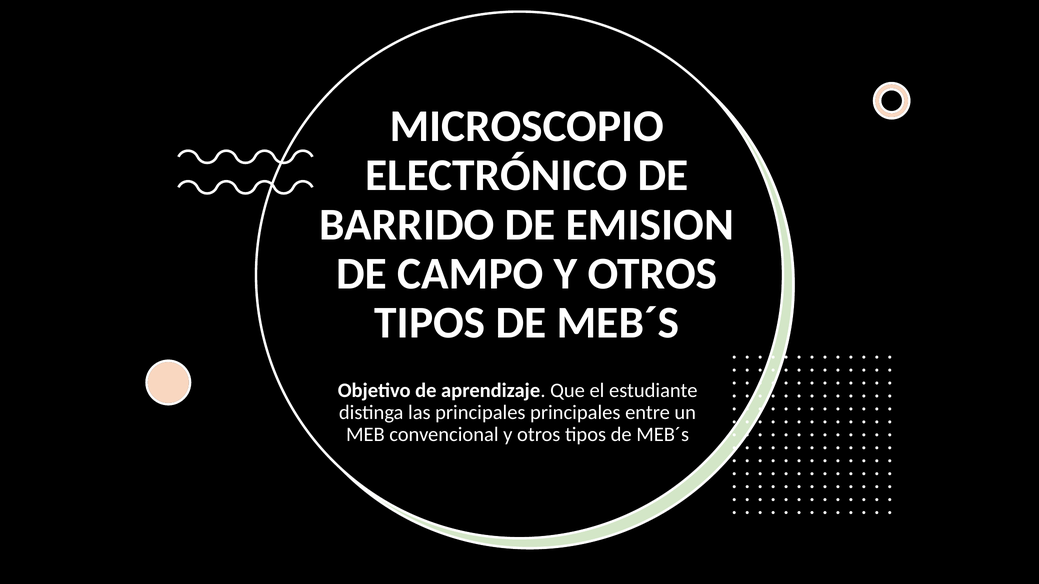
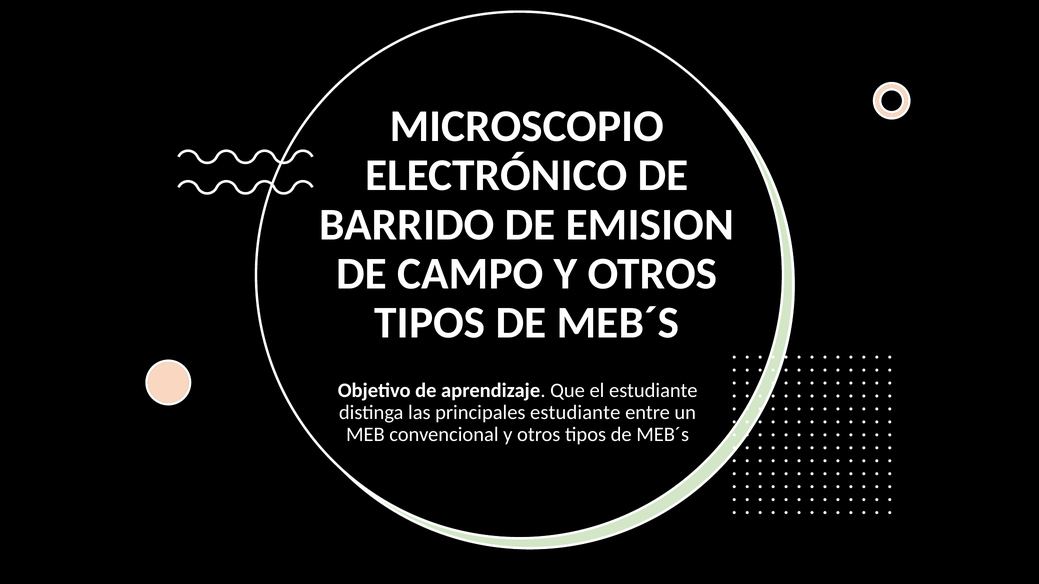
principales principales: principales -> estudiante
